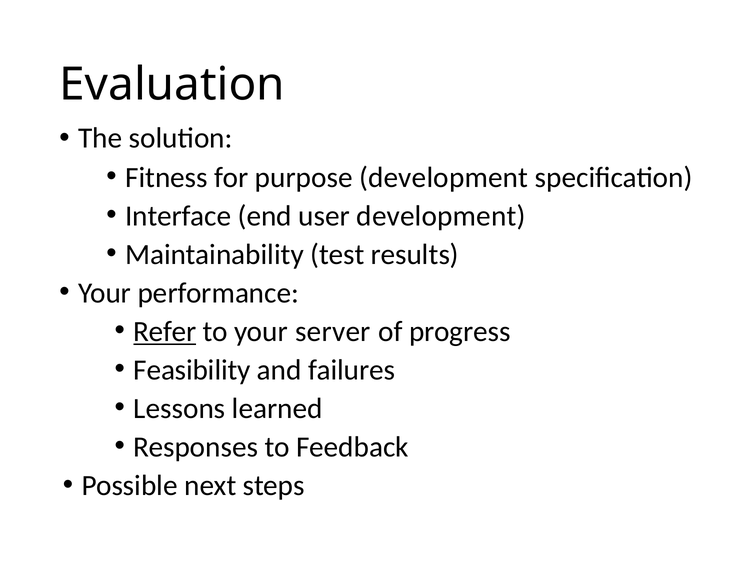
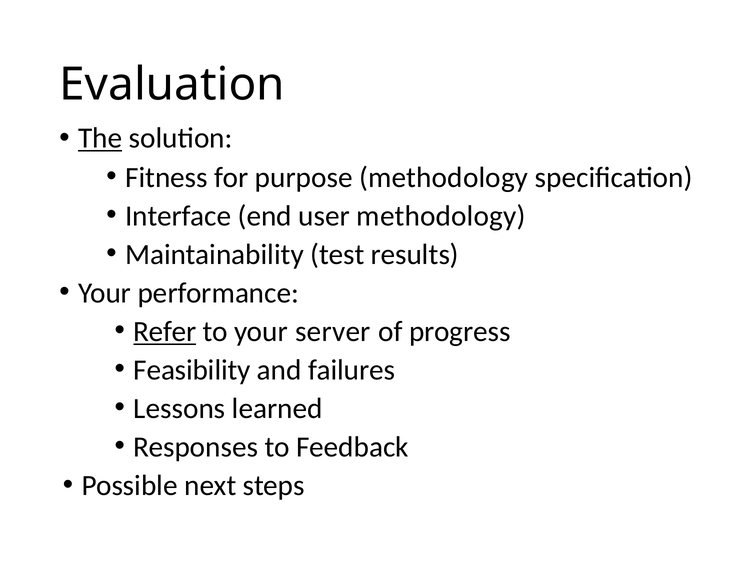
The underline: none -> present
purpose development: development -> methodology
user development: development -> methodology
